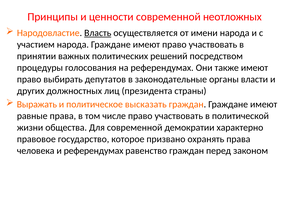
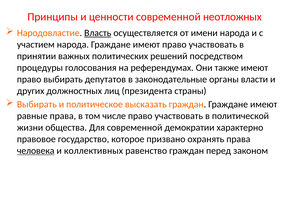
Выражать at (37, 104): Выражать -> Выбирать
человека underline: none -> present
и референдумах: референдумах -> коллективных
